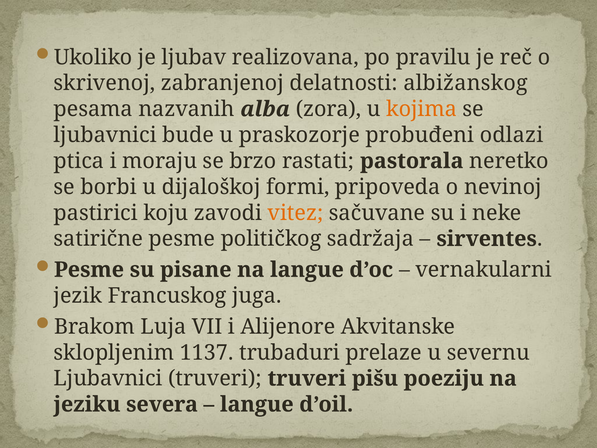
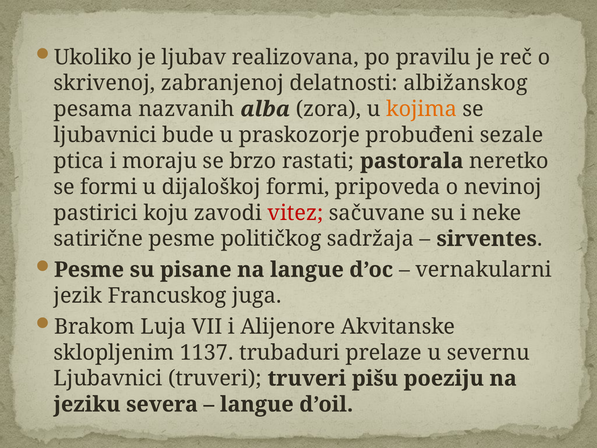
odlazi: odlazi -> sezale
se borbi: borbi -> formi
vitez colour: orange -> red
